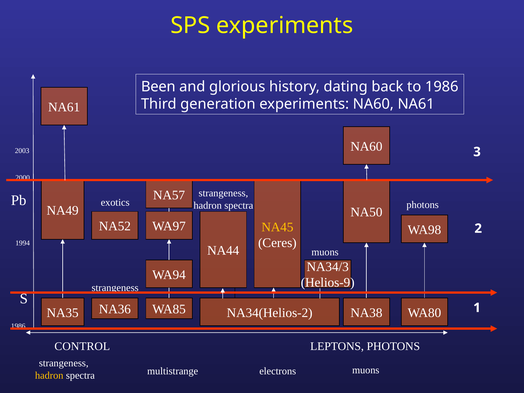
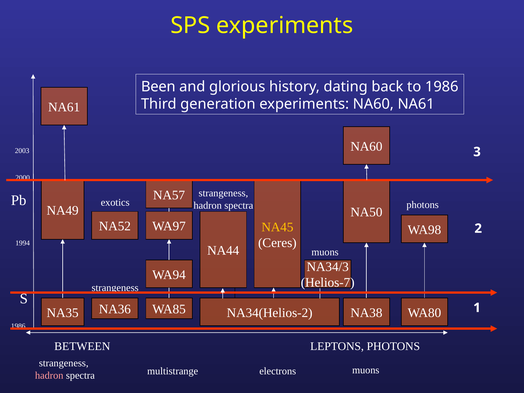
Helios-9: Helios-9 -> Helios-7
CONTROL: CONTROL -> BETWEEN
hadron at (49, 375) colour: yellow -> pink
